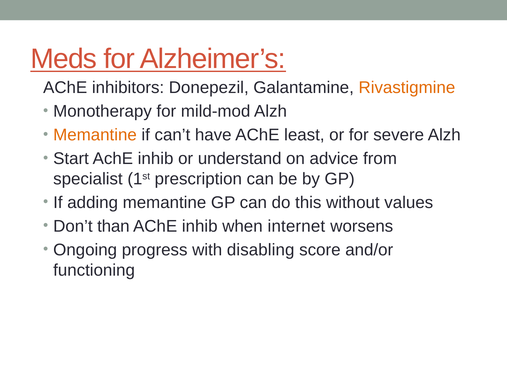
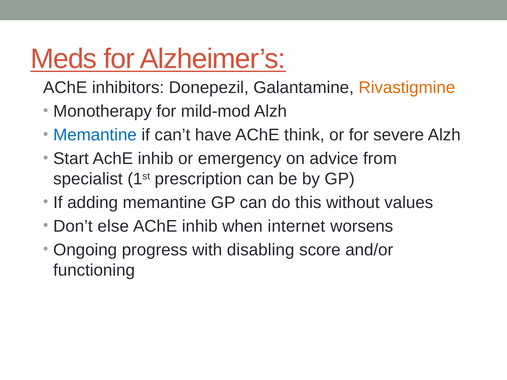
Memantine at (95, 135) colour: orange -> blue
least: least -> think
understand: understand -> emergency
than: than -> else
